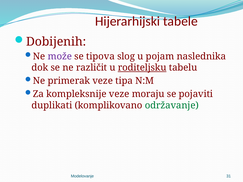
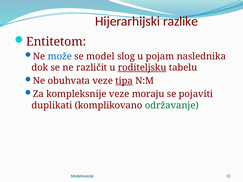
tabele: tabele -> razlike
Dobijenih: Dobijenih -> Entitetom
može colour: purple -> blue
tipova: tipova -> model
primerak: primerak -> obuhvata
tipa underline: none -> present
